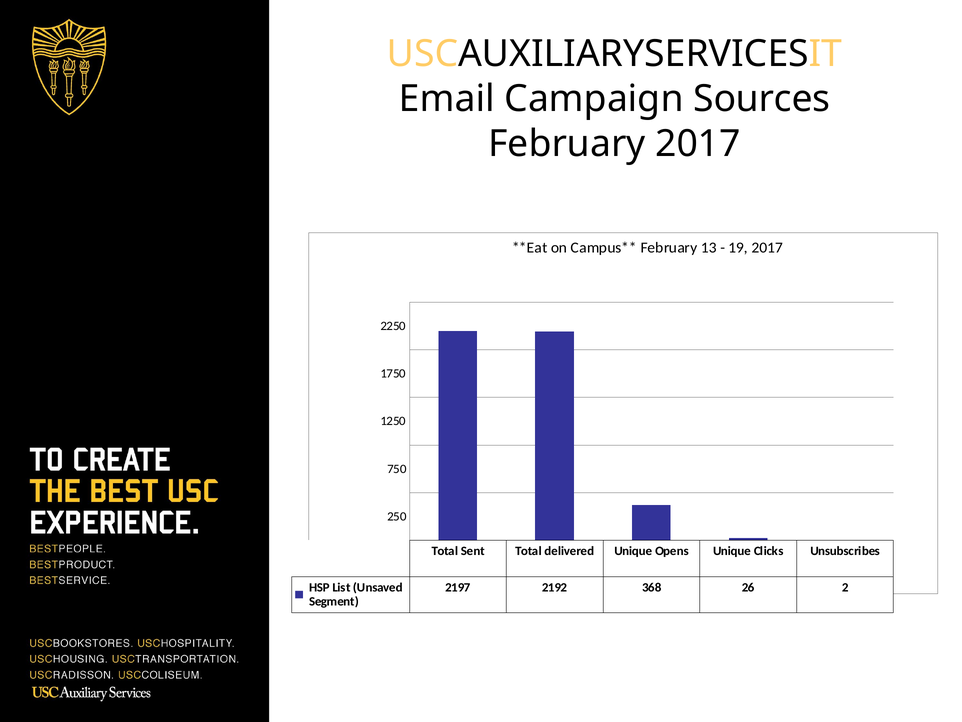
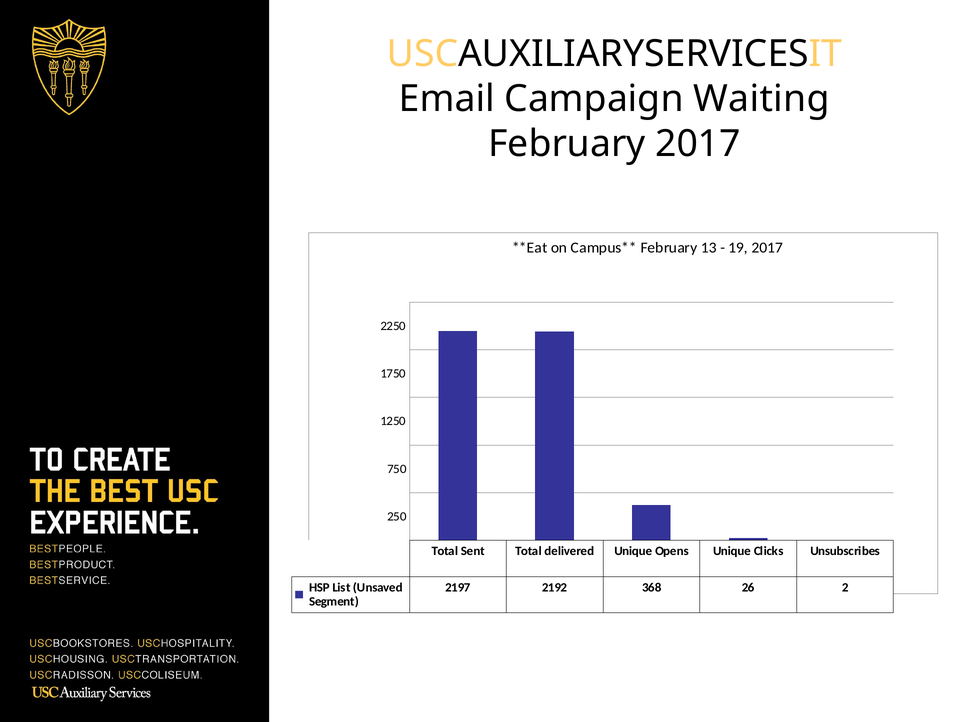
Sources: Sources -> Waiting
